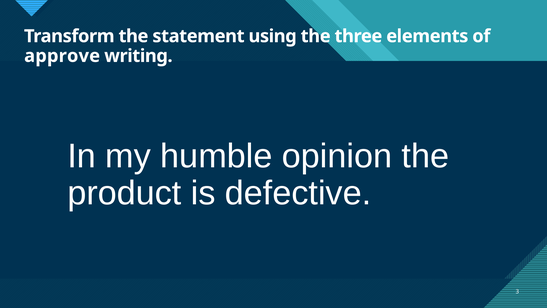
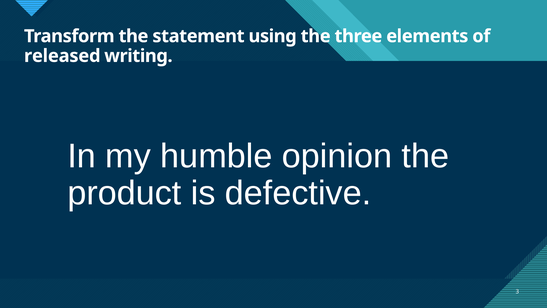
approve: approve -> released
